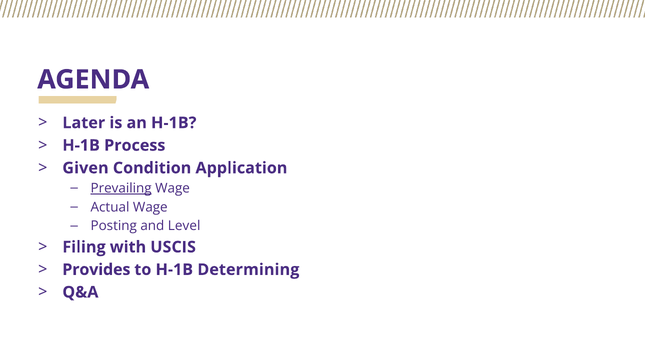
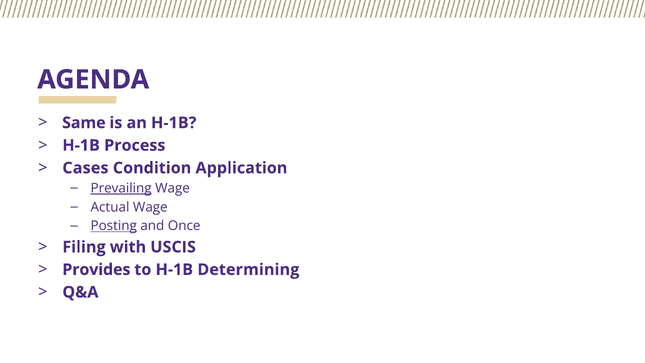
Later: Later -> Same
Given: Given -> Cases
Posting underline: none -> present
Level: Level -> Once
